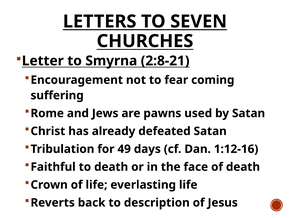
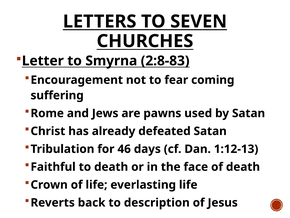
2:8-21: 2:8-21 -> 2:8-83
49: 49 -> 46
1:12-16: 1:12-16 -> 1:12-13
